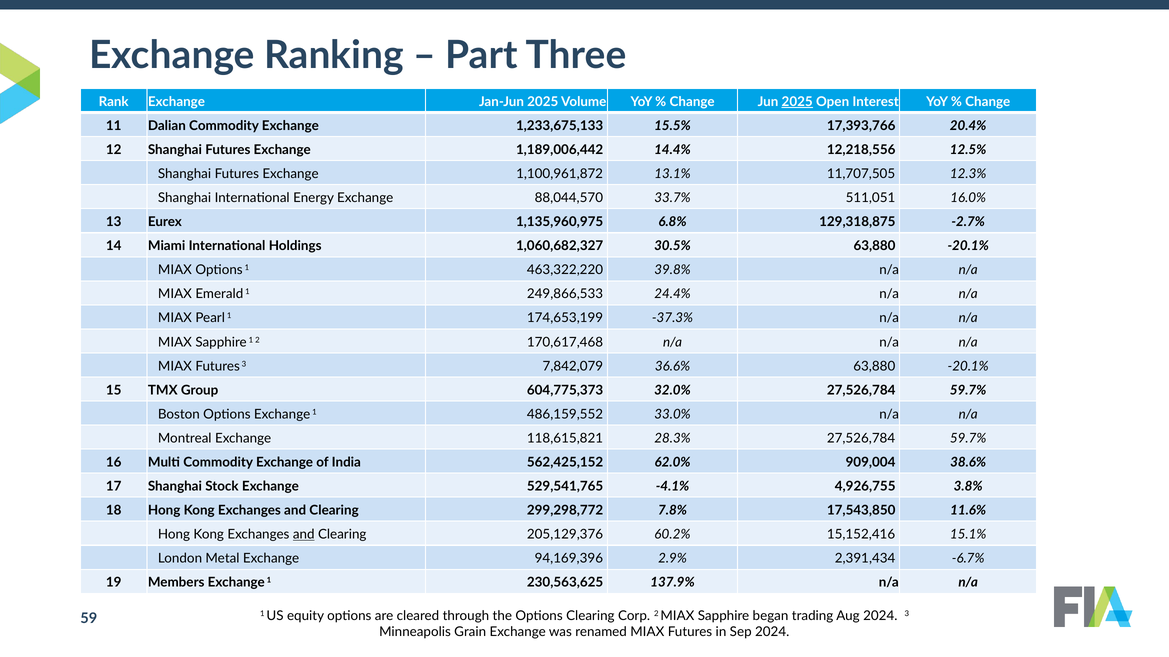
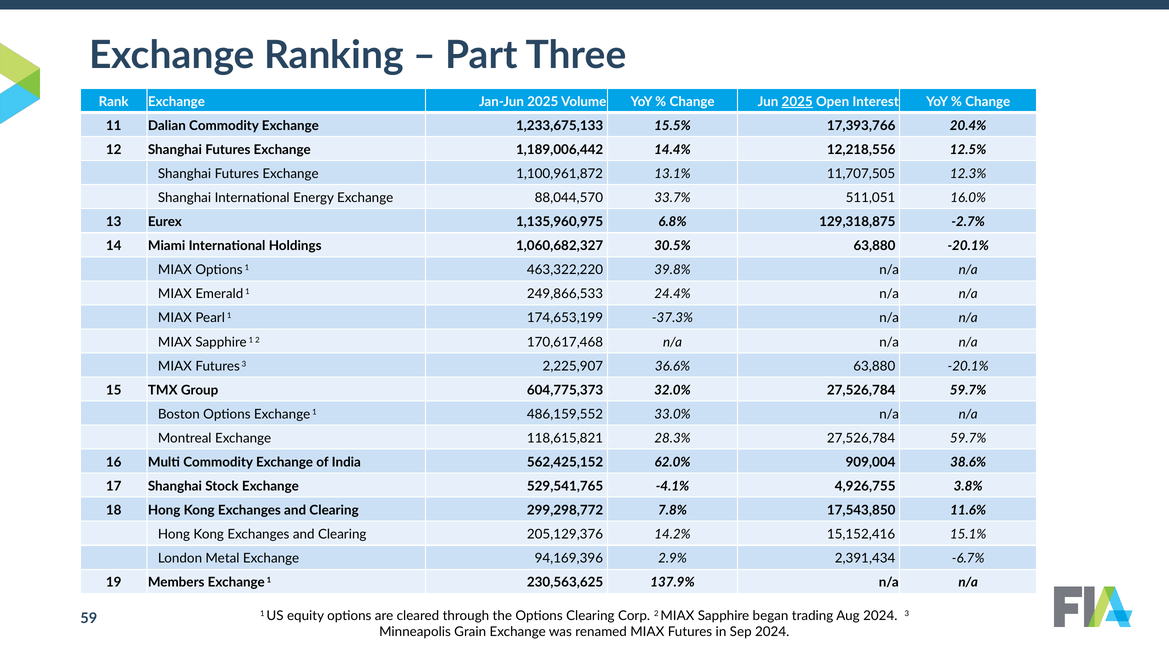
7,842,079: 7,842,079 -> 2,225,907
and at (304, 535) underline: present -> none
60.2%: 60.2% -> 14.2%
